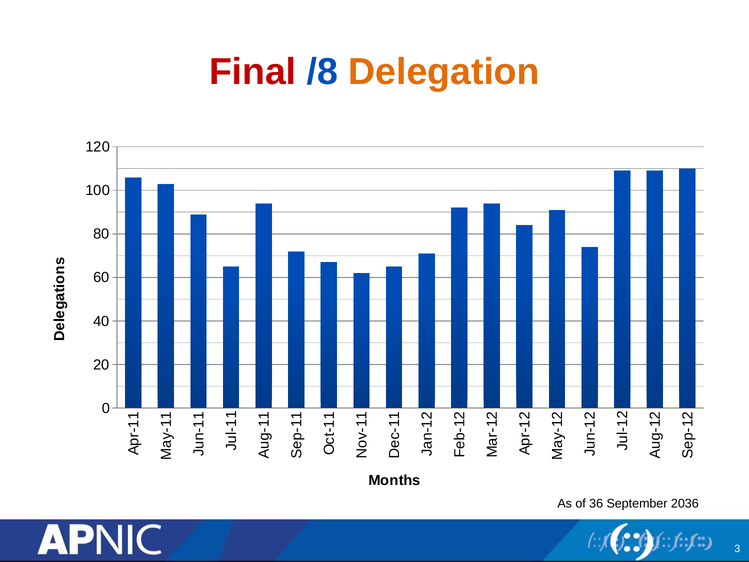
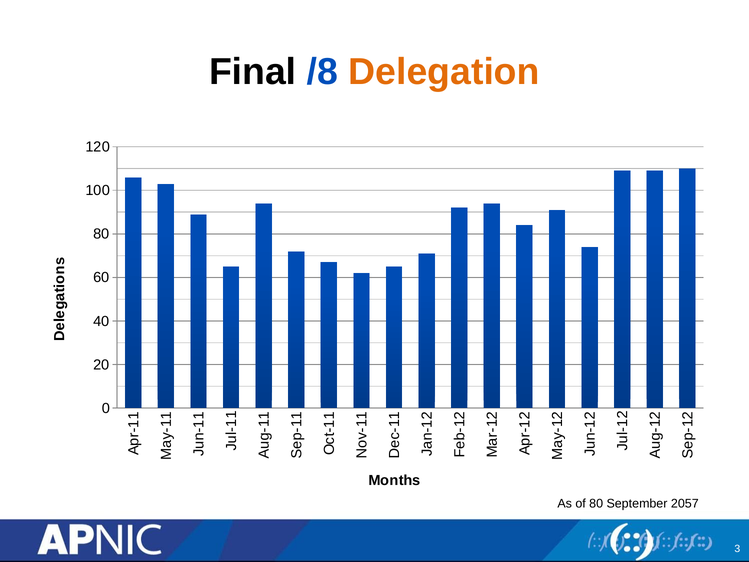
Final colour: red -> black
of 36: 36 -> 80
2036: 2036 -> 2057
